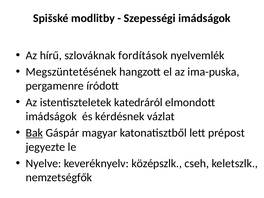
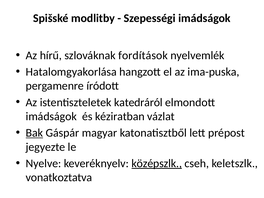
Megszüntetésének: Megszüntetésének -> Hatalomgyakorlása
kérdésnek: kérdésnek -> kéziratban
középszlk underline: none -> present
nemzetségfők: nemzetségfők -> vonatkoztatva
